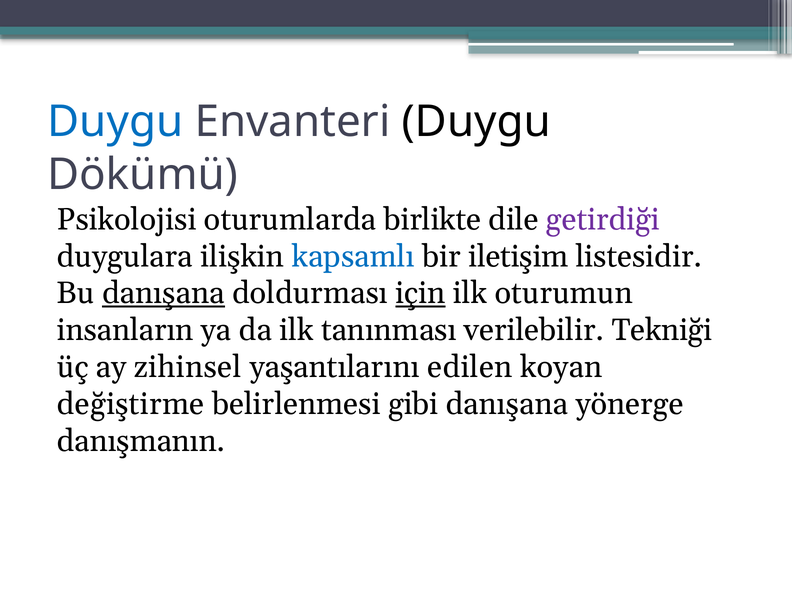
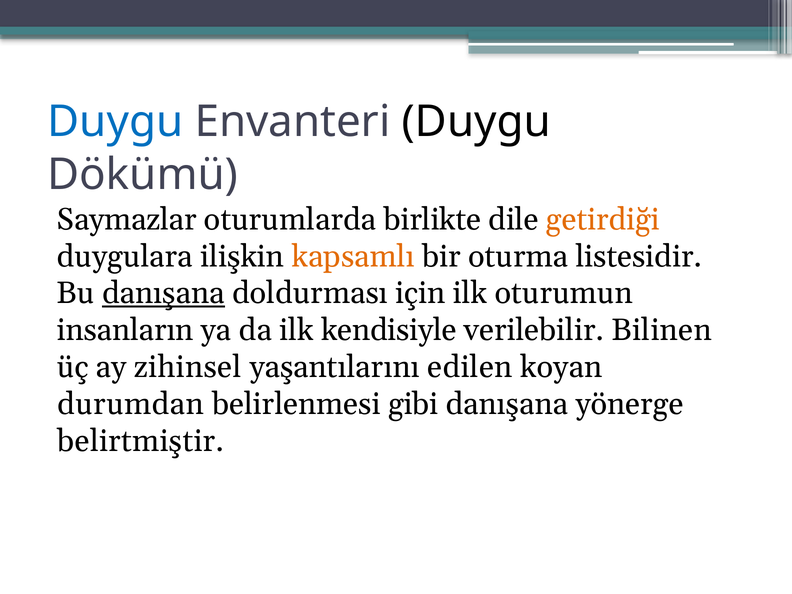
Psikolojisi: Psikolojisi -> Saymazlar
getirdiği colour: purple -> orange
kapsamlı colour: blue -> orange
iletişim: iletişim -> oturma
için underline: present -> none
tanınması: tanınması -> kendisiyle
Tekniği: Tekniği -> Bilinen
değiştirme: değiştirme -> durumdan
danışmanın: danışmanın -> belirtmiştir
